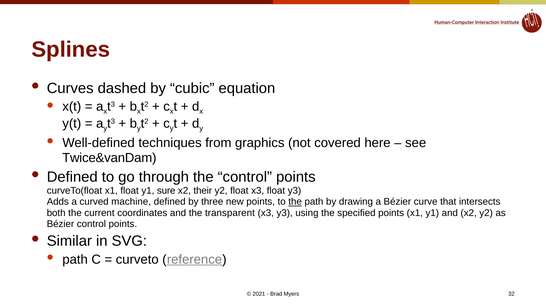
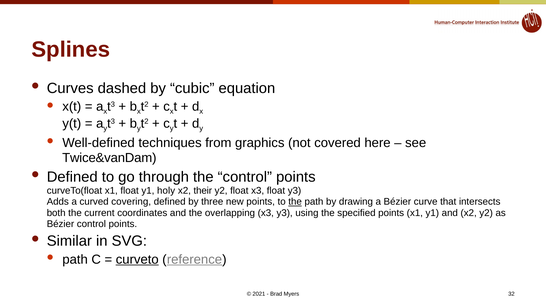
sure: sure -> holy
machine: machine -> covering
transparent: transparent -> overlapping
curveto underline: none -> present
